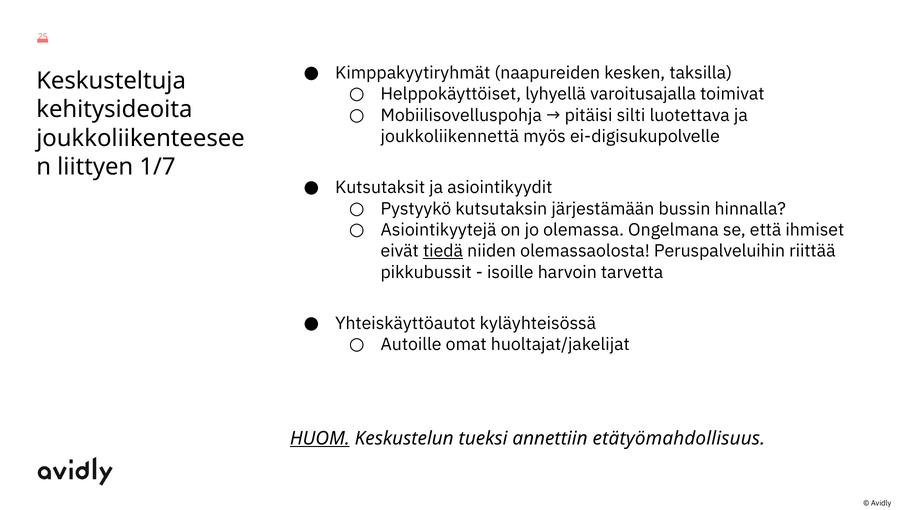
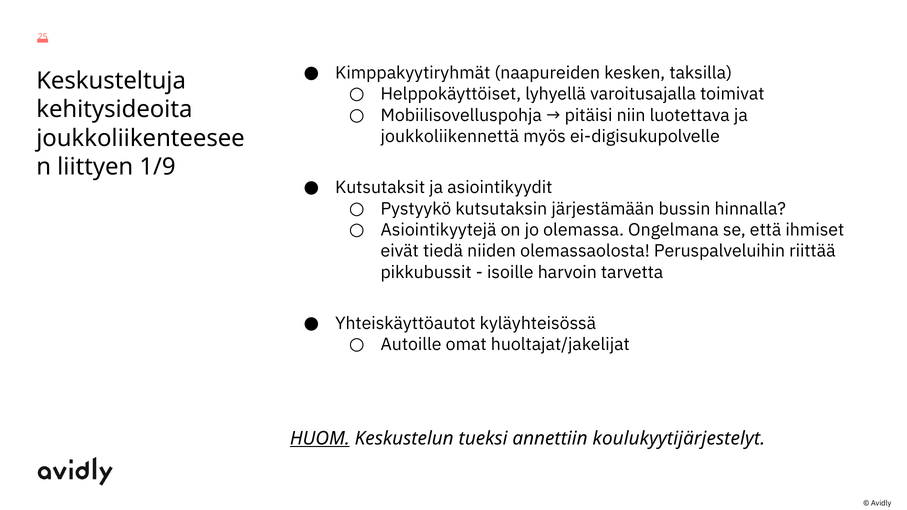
silti: silti -> niin
1/7: 1/7 -> 1/9
tiedä underline: present -> none
etätyömahdollisuus: etätyömahdollisuus -> koulukyytijärjestelyt
